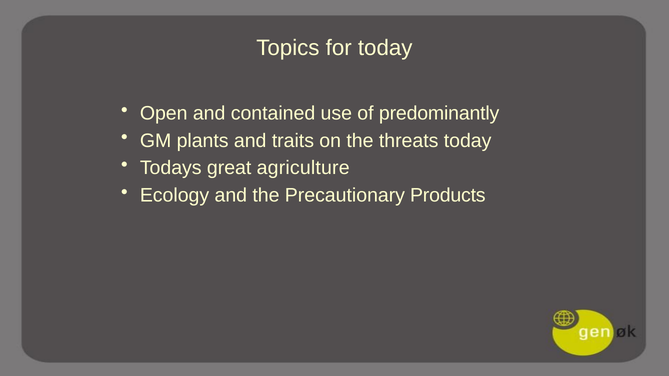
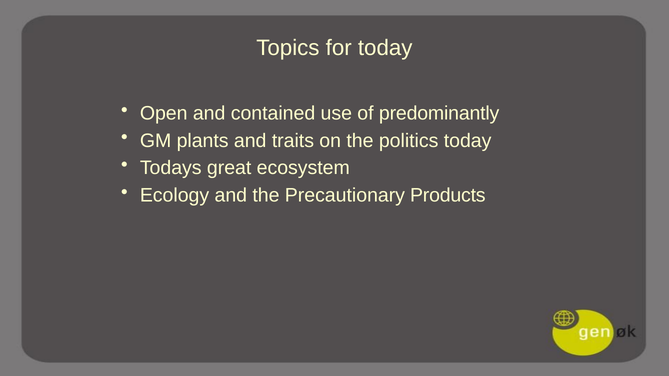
threats: threats -> politics
agriculture: agriculture -> ecosystem
